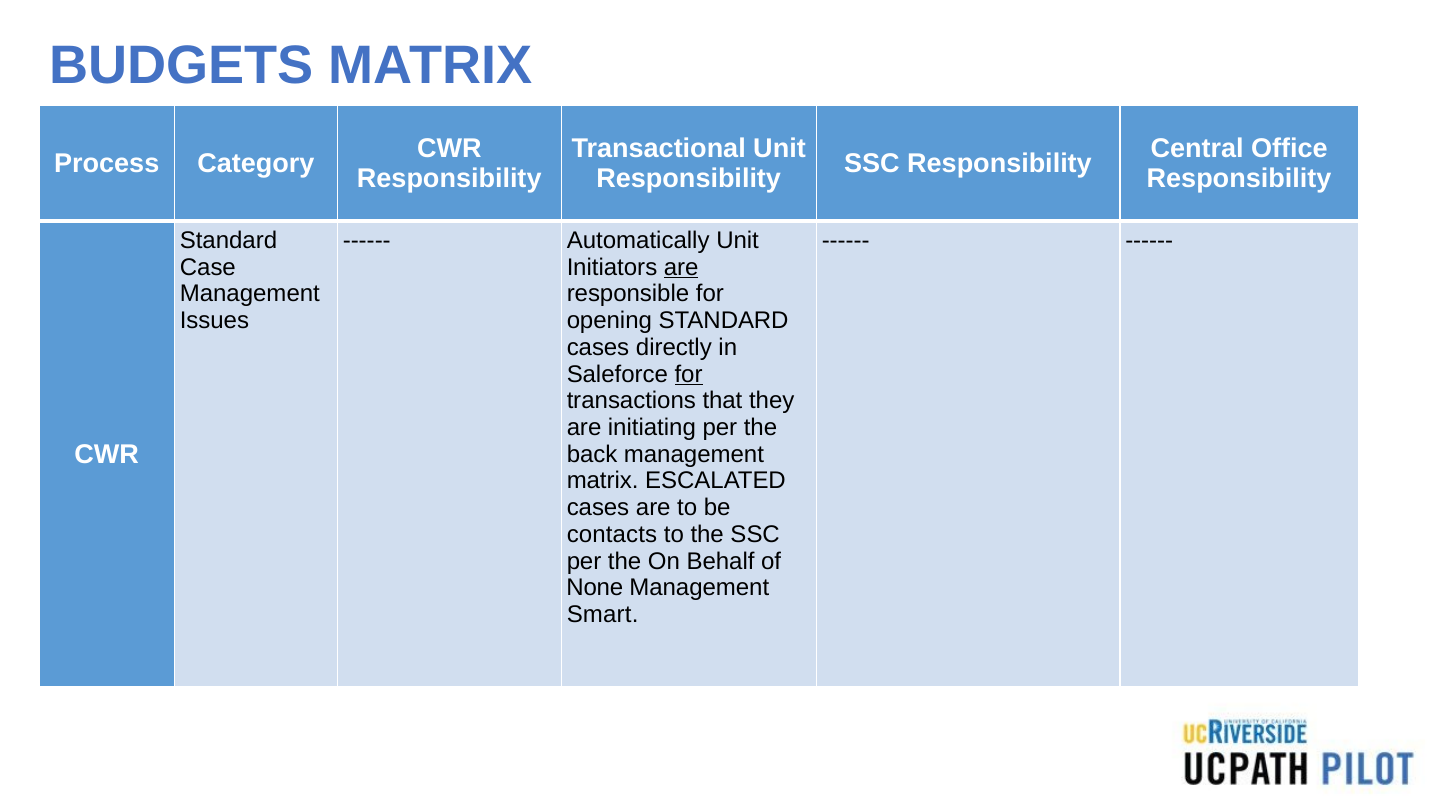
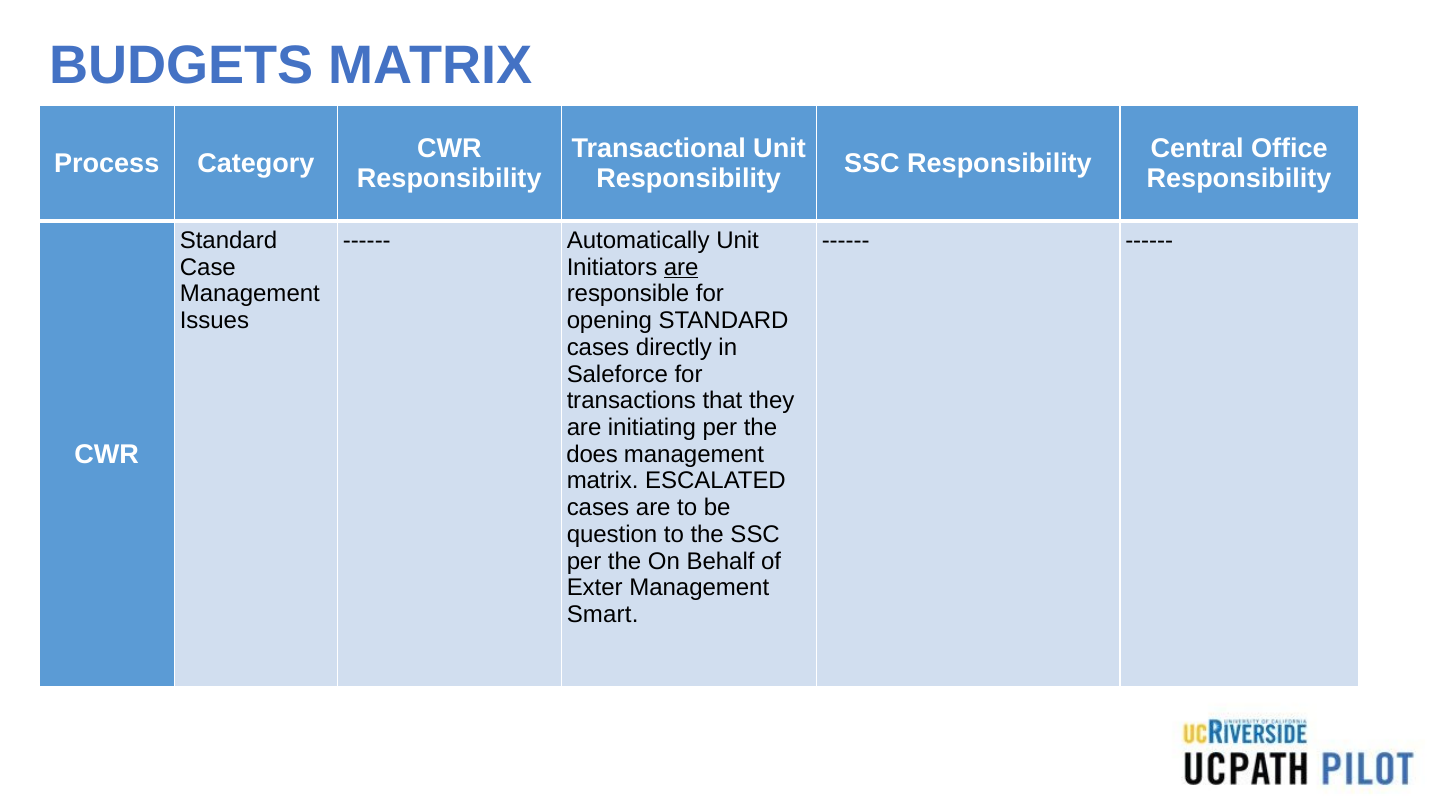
for at (689, 374) underline: present -> none
back: back -> does
contacts: contacts -> question
None: None -> Exter
